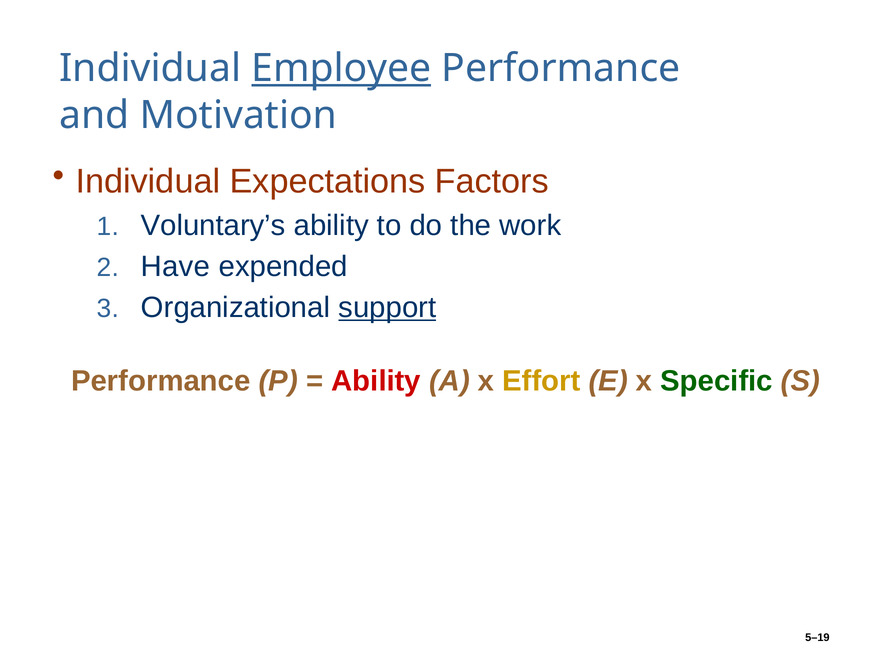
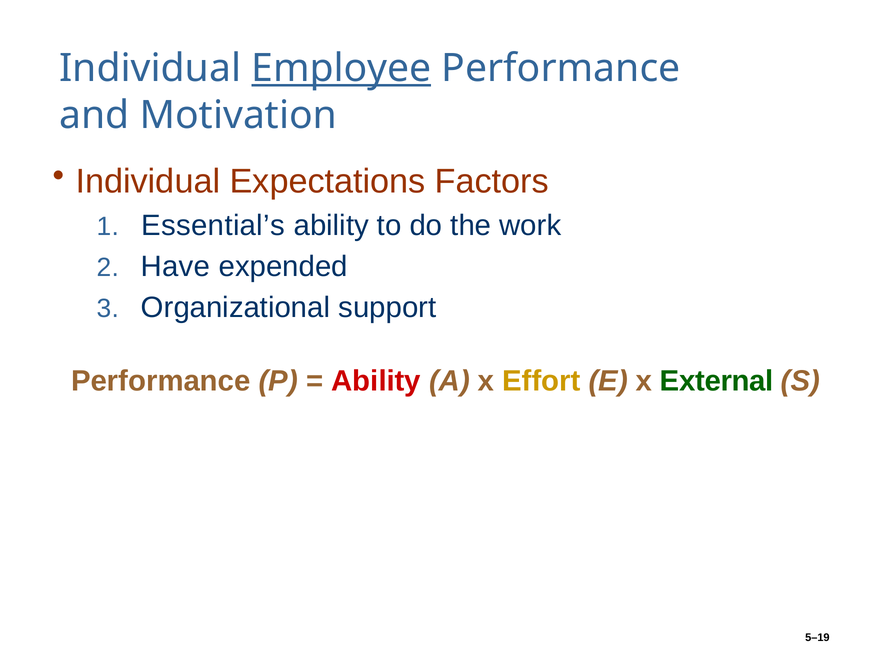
Voluntary’s: Voluntary’s -> Essential’s
support underline: present -> none
Specific: Specific -> External
